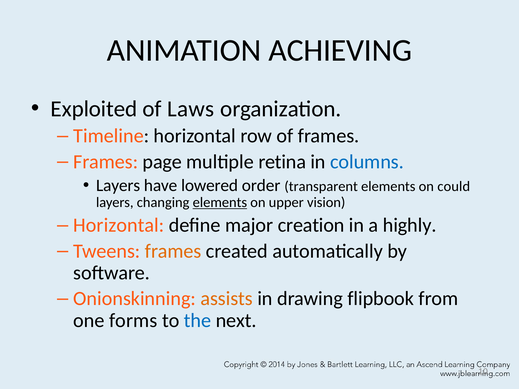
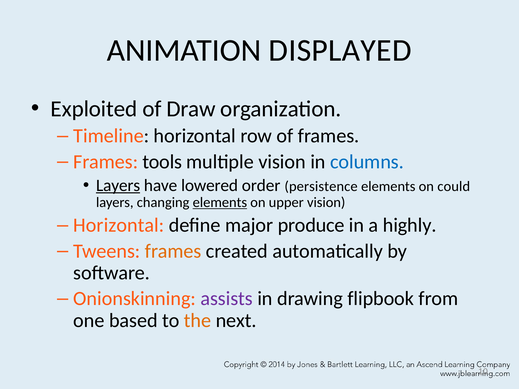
ACHIEVING: ACHIEVING -> DISPLAYED
Laws: Laws -> Draw
page: page -> tools
multiple retina: retina -> vision
Layers at (118, 186) underline: none -> present
transparent: transparent -> persistence
creation: creation -> produce
assists colour: orange -> purple
forms: forms -> based
the colour: blue -> orange
